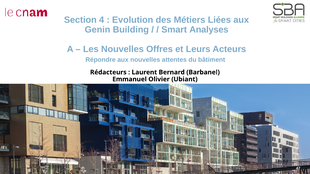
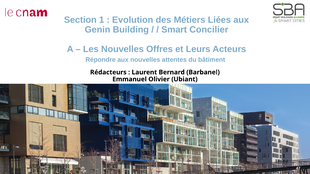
4: 4 -> 1
Analyses: Analyses -> Concilier
